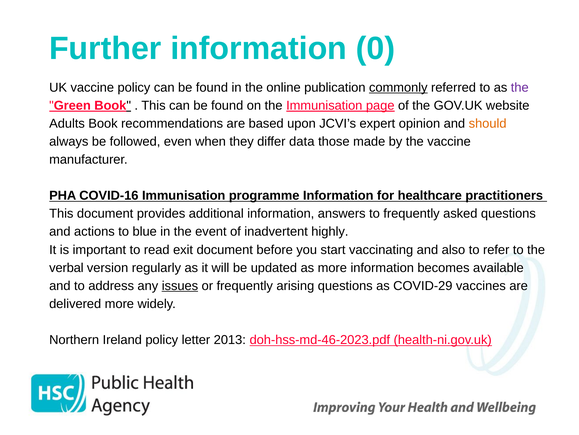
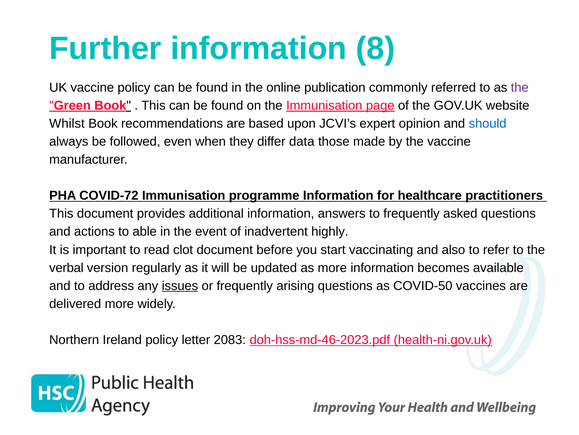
0: 0 -> 8
commonly underline: present -> none
Adults: Adults -> Whilst
should colour: orange -> blue
COVID-16: COVID-16 -> COVID-72
blue: blue -> able
exit: exit -> clot
COVID-29: COVID-29 -> COVID-50
2013: 2013 -> 2083
